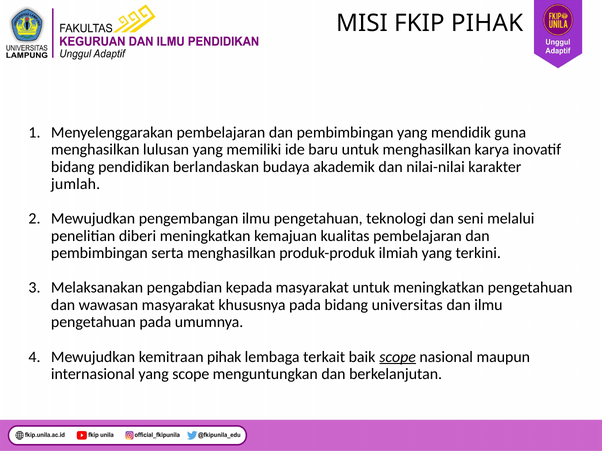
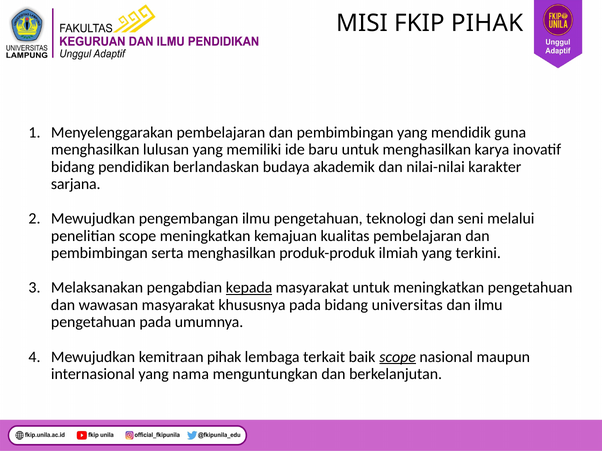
jumlah: jumlah -> sarjana
penelitian diberi: diberi -> scope
kepada underline: none -> present
yang scope: scope -> nama
